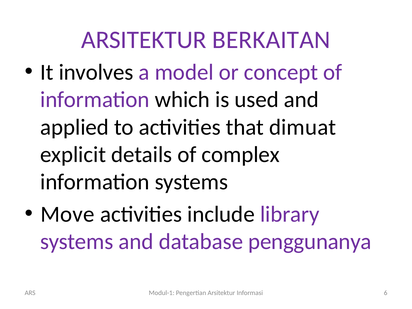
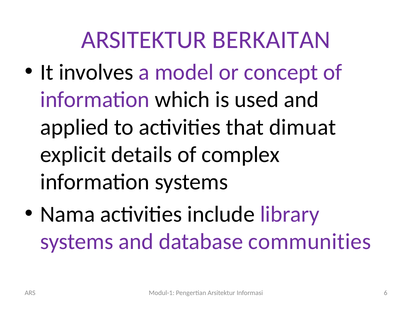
Move: Move -> Nama
penggunanya: penggunanya -> communities
